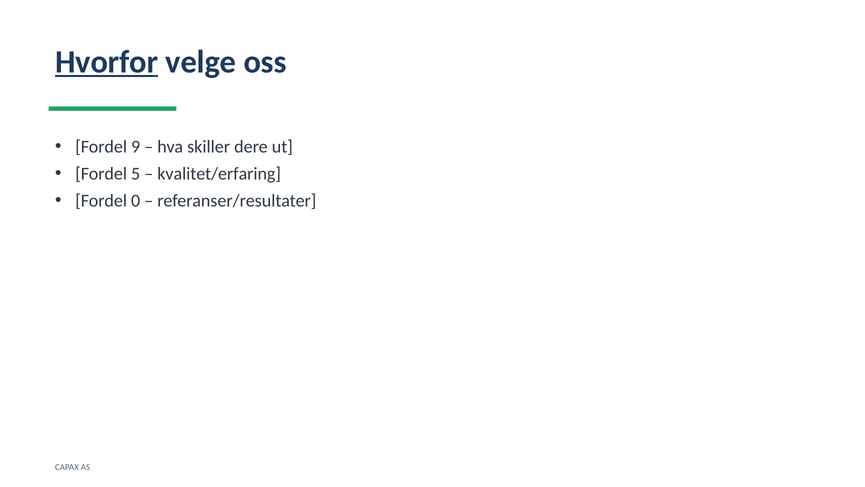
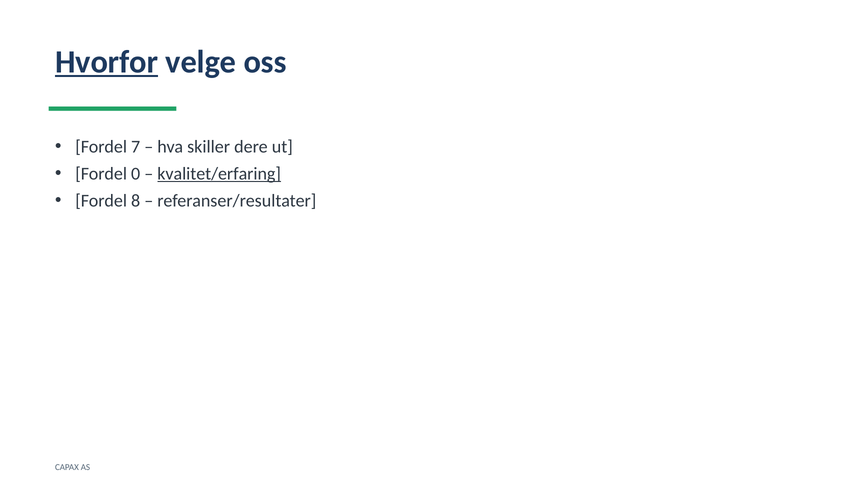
9: 9 -> 7
5: 5 -> 0
kvalitet/erfaring underline: none -> present
0: 0 -> 8
